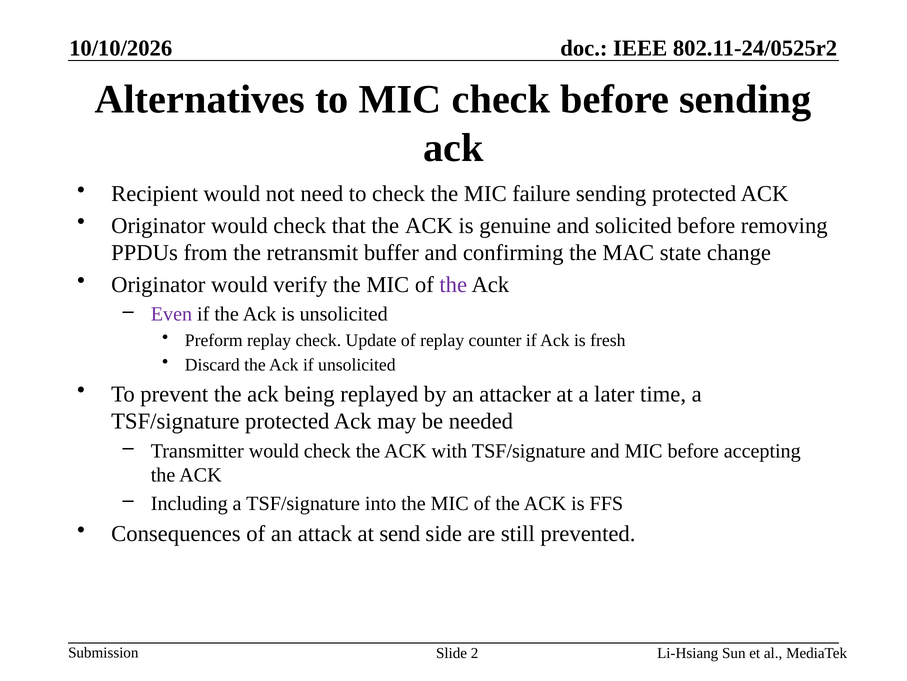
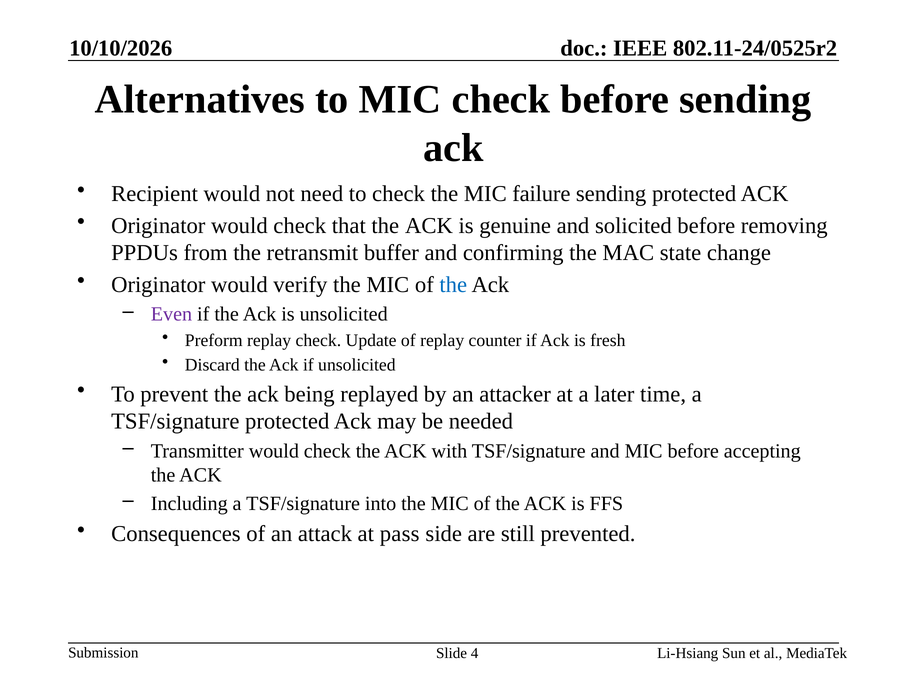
the at (453, 284) colour: purple -> blue
send: send -> pass
2: 2 -> 4
